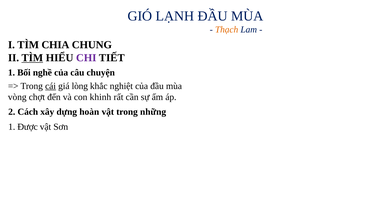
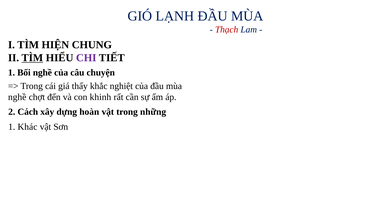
Thạch colour: orange -> red
CHIA: CHIA -> HIỆN
cái underline: present -> none
lòng: lòng -> thấy
vòng at (17, 97): vòng -> nghề
Được: Được -> Khác
